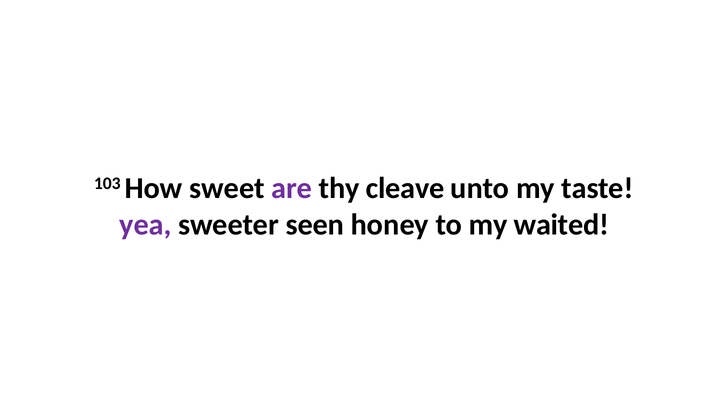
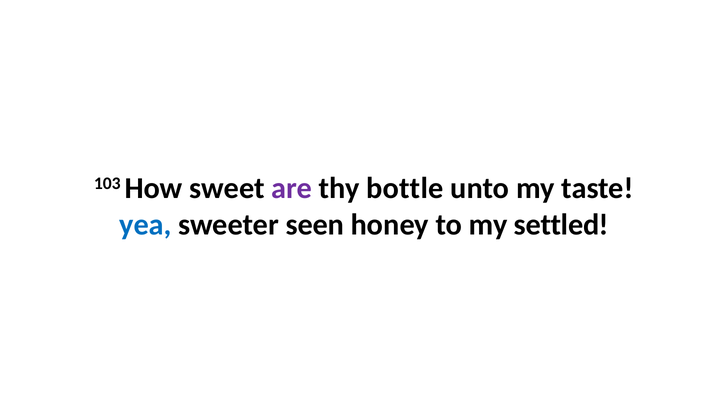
cleave: cleave -> bottle
yea colour: purple -> blue
waited: waited -> settled
